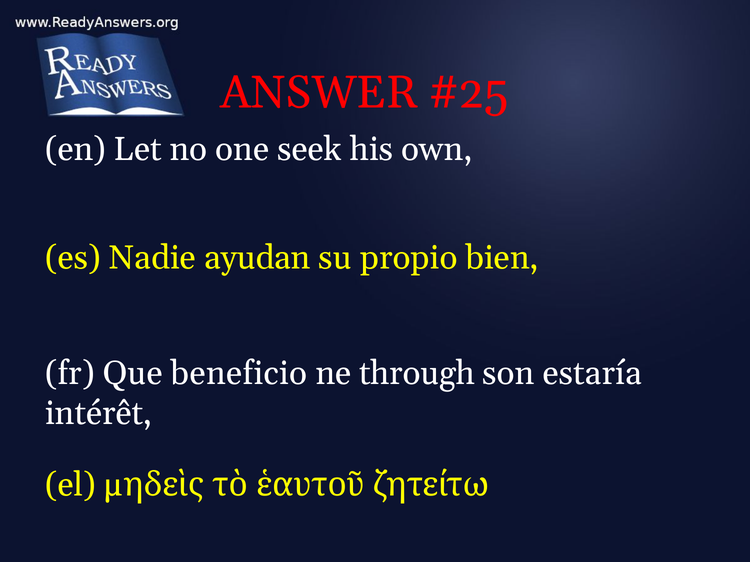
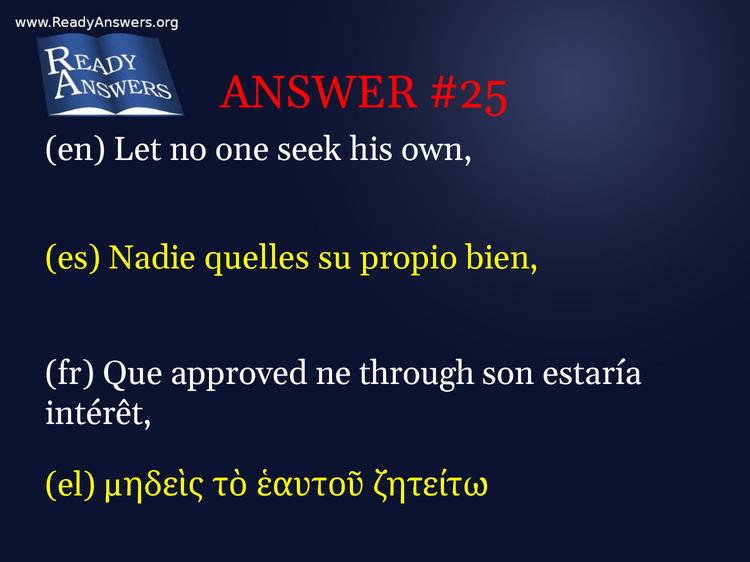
ayudan: ayudan -> quelles
beneficio: beneficio -> approved
